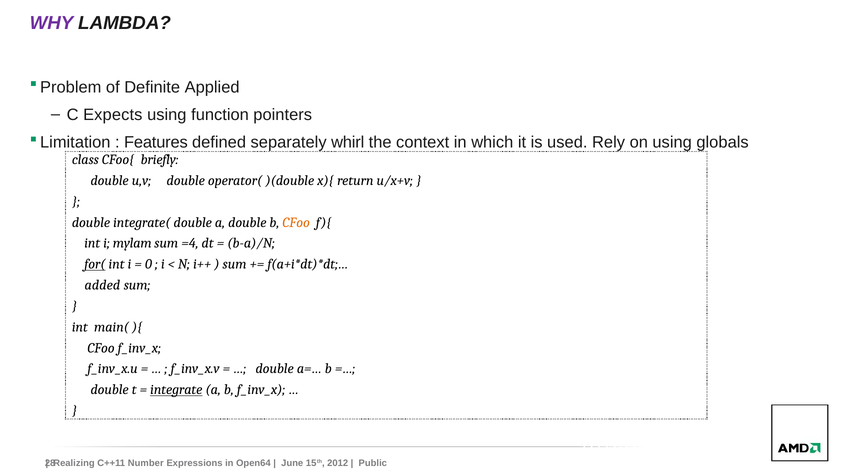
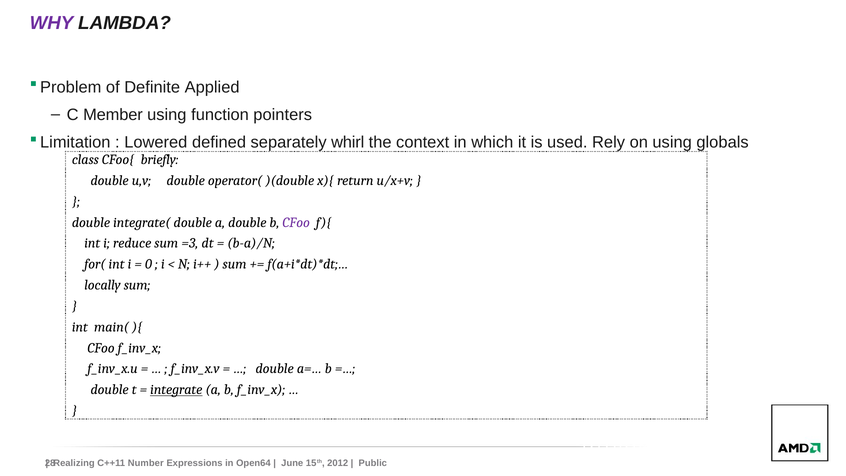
Expects: Expects -> Member
Features: Features -> Lowered
CFoo at (296, 222) colour: orange -> purple
mylam: mylam -> reduce
=4: =4 -> =3
for( underline: present -> none
added: added -> locally
